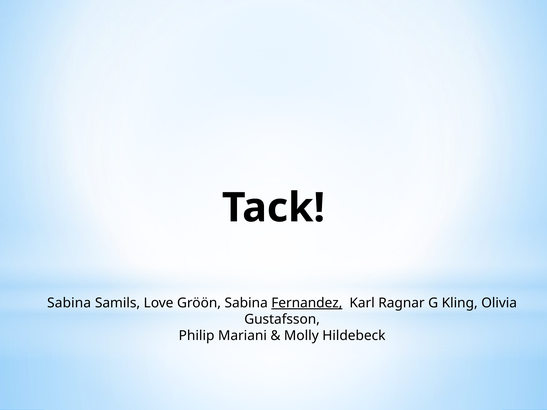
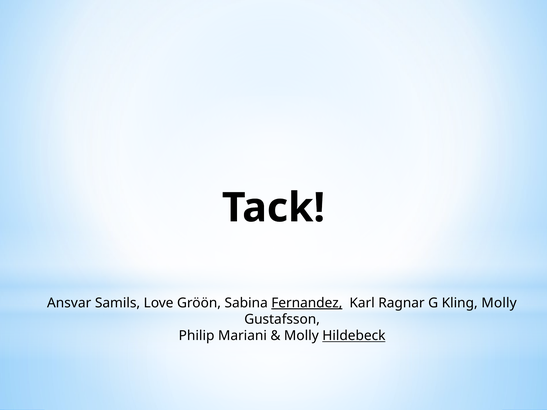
Sabina at (69, 303): Sabina -> Ansvar
Kling Olivia: Olivia -> Molly
Hildebeck underline: none -> present
